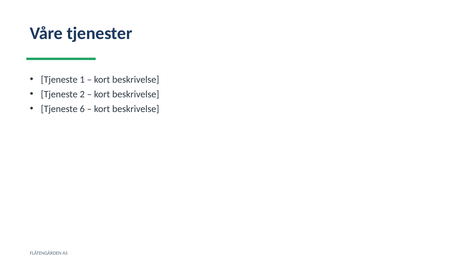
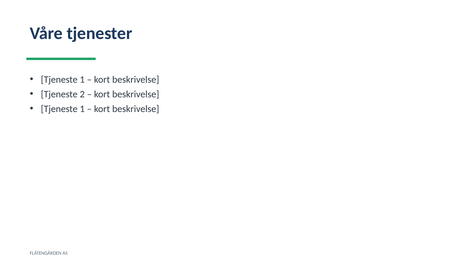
6 at (82, 109): 6 -> 1
